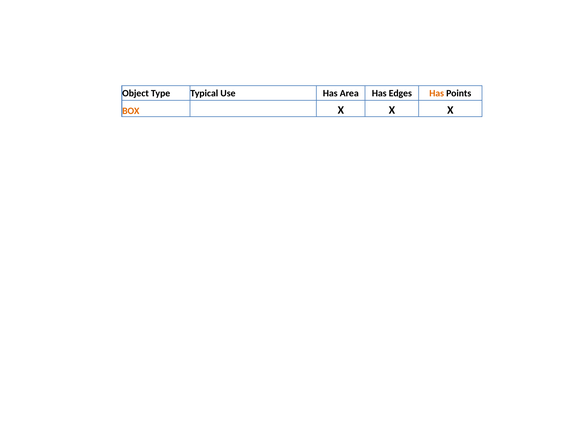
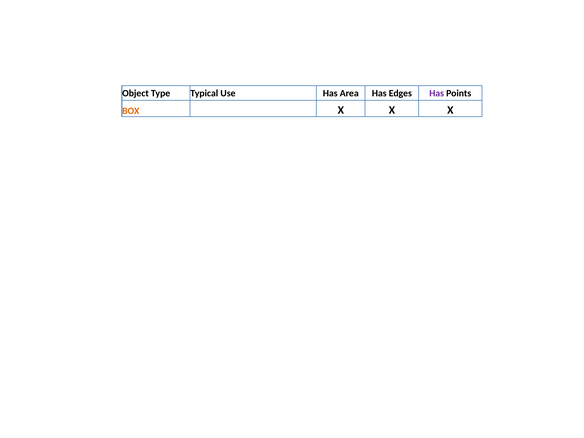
Has at (437, 93) colour: orange -> purple
